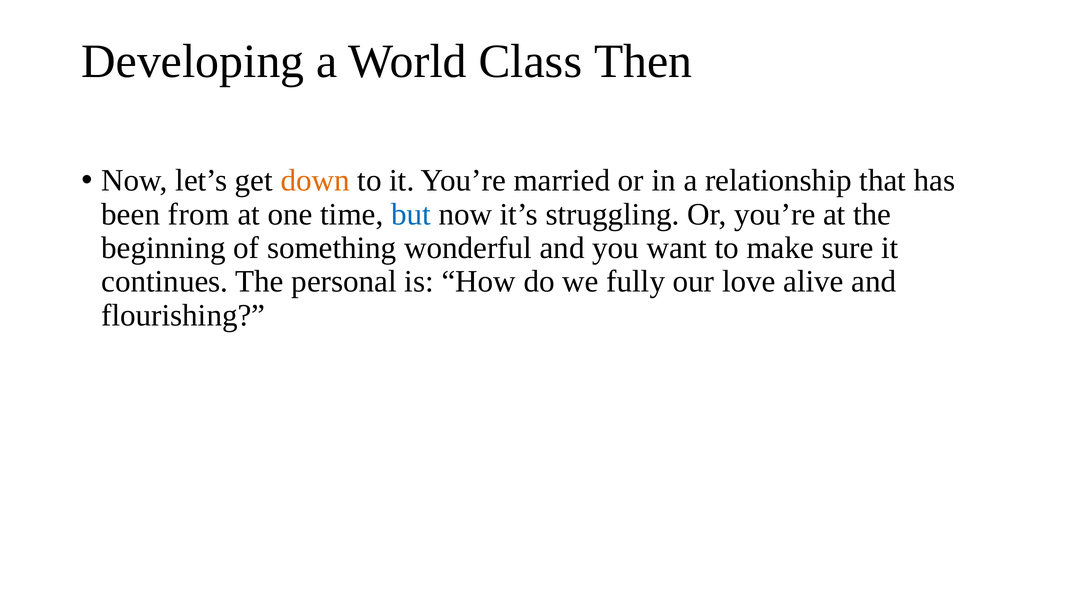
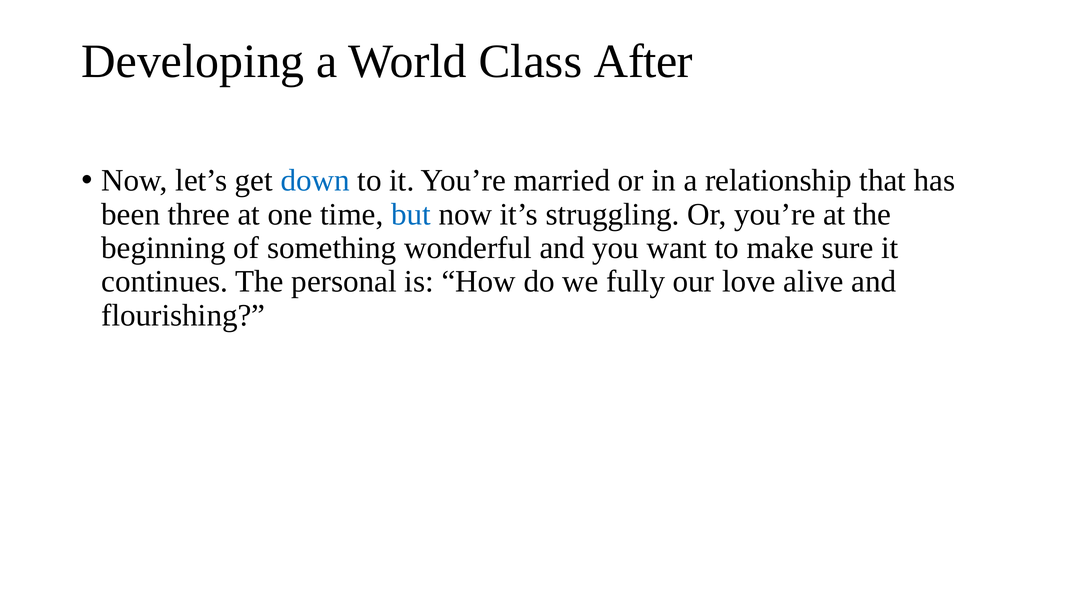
Then: Then -> After
down colour: orange -> blue
from: from -> three
